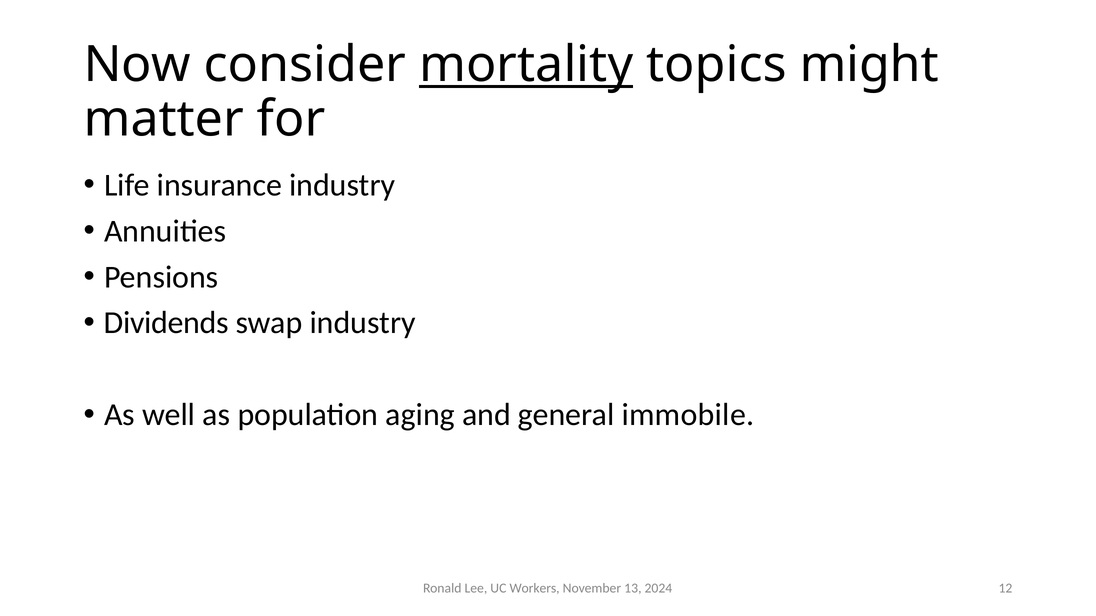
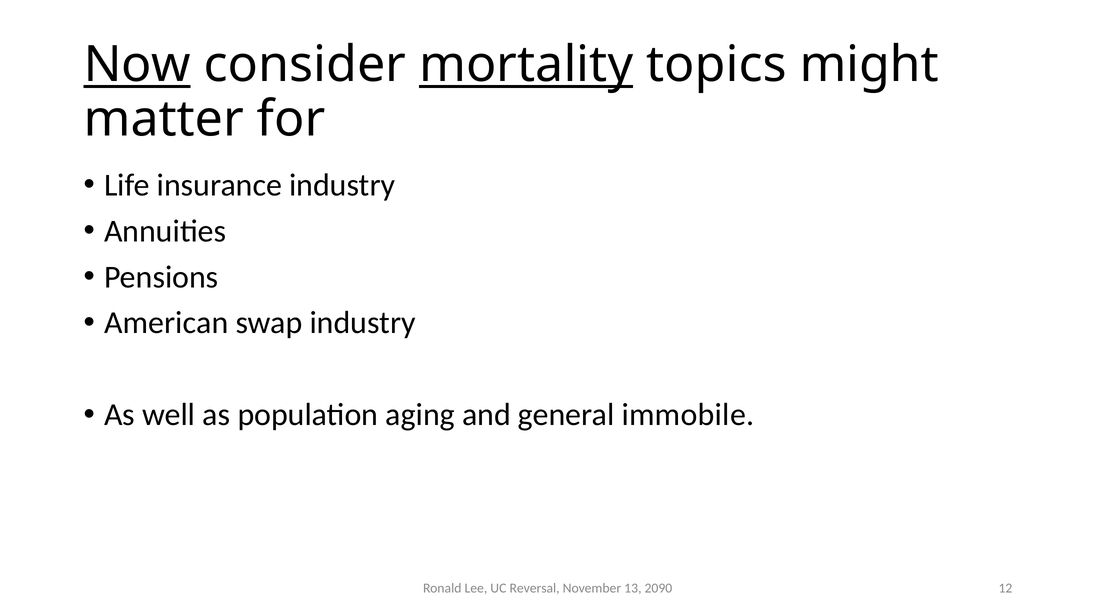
Now underline: none -> present
Dividends: Dividends -> American
Workers: Workers -> Reversal
2024: 2024 -> 2090
